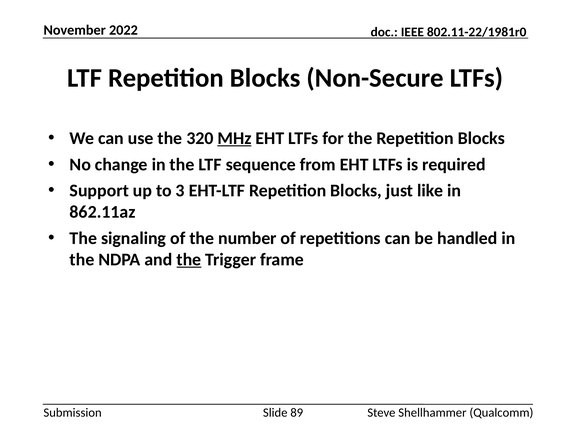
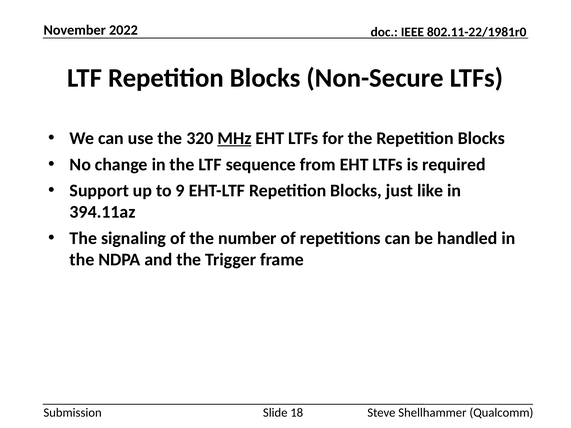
3: 3 -> 9
862.11az: 862.11az -> 394.11az
the at (189, 260) underline: present -> none
89: 89 -> 18
